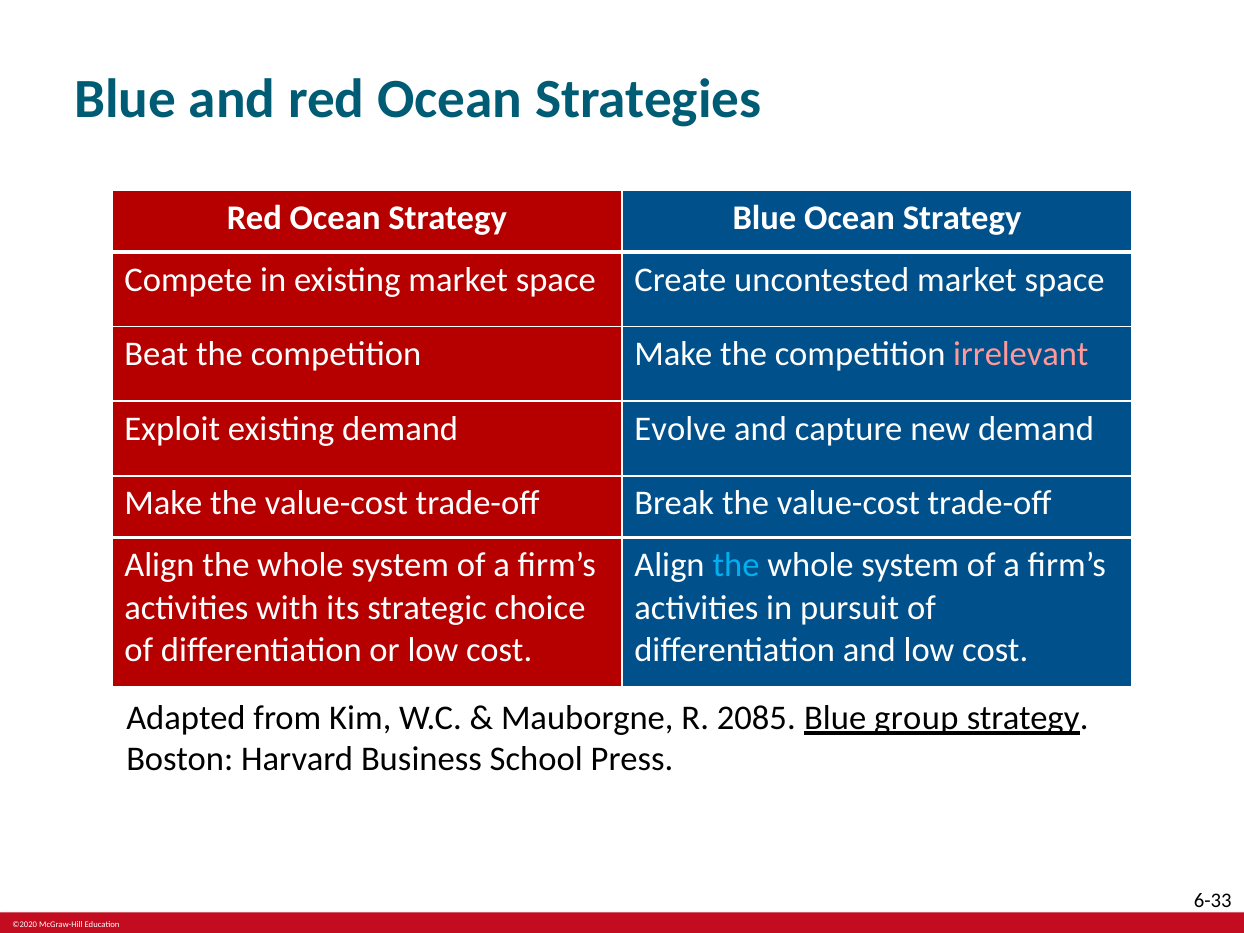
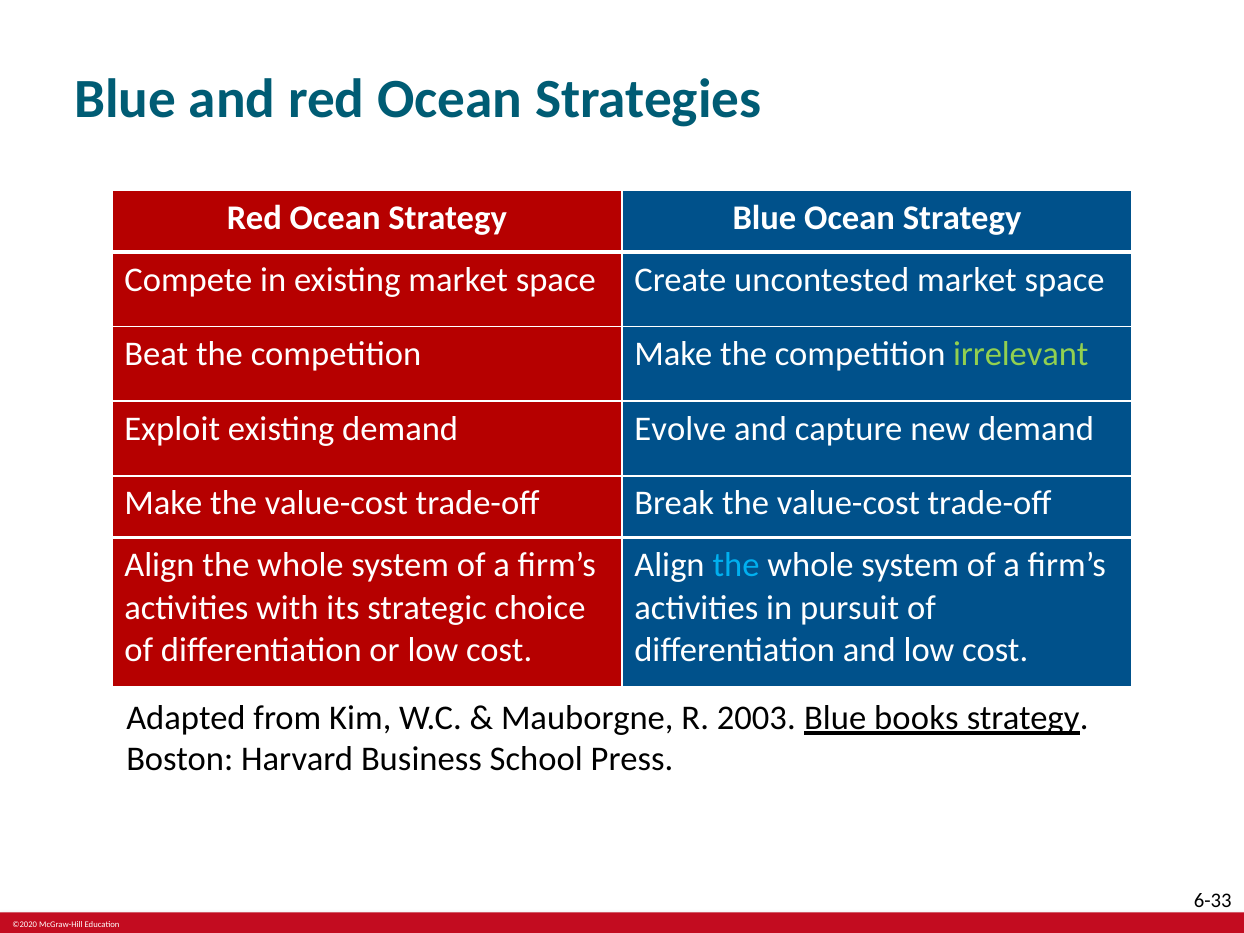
irrelevant colour: pink -> light green
2085: 2085 -> 2003
group: group -> books
